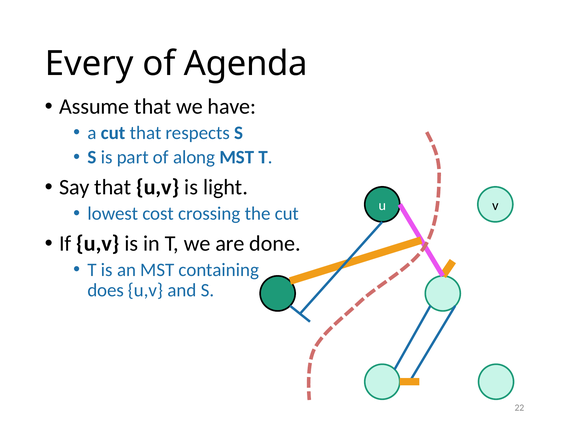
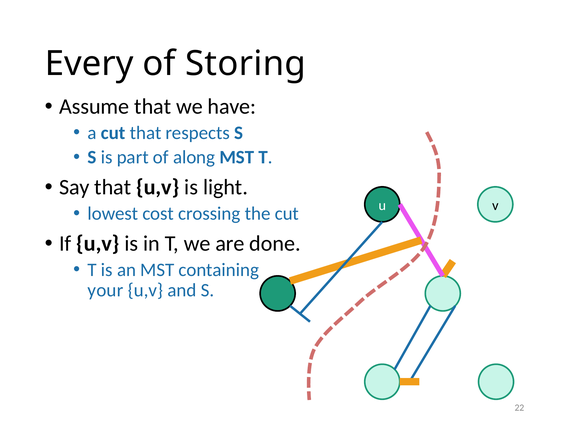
Agenda: Agenda -> Storing
does: does -> your
